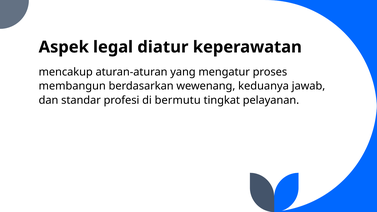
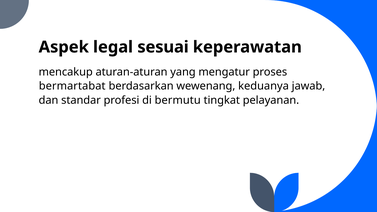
diatur: diatur -> sesuai
membangun: membangun -> bermartabat
